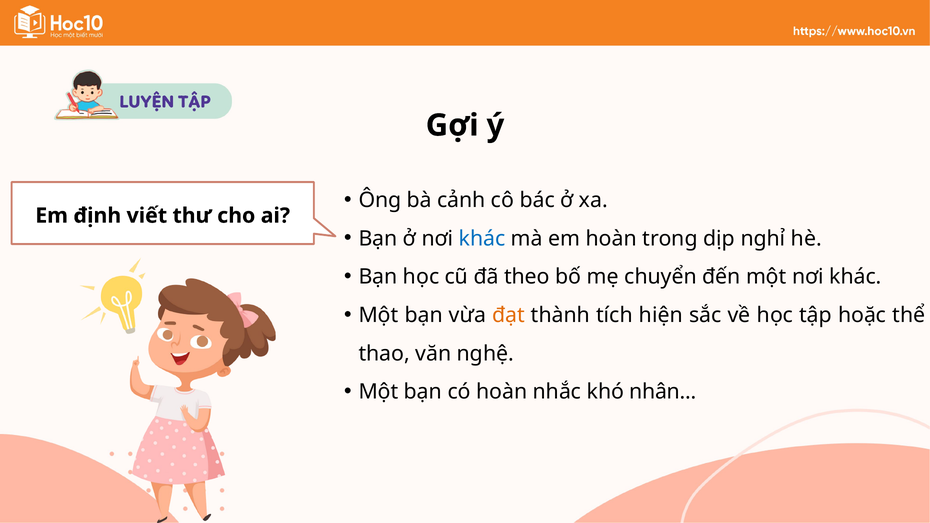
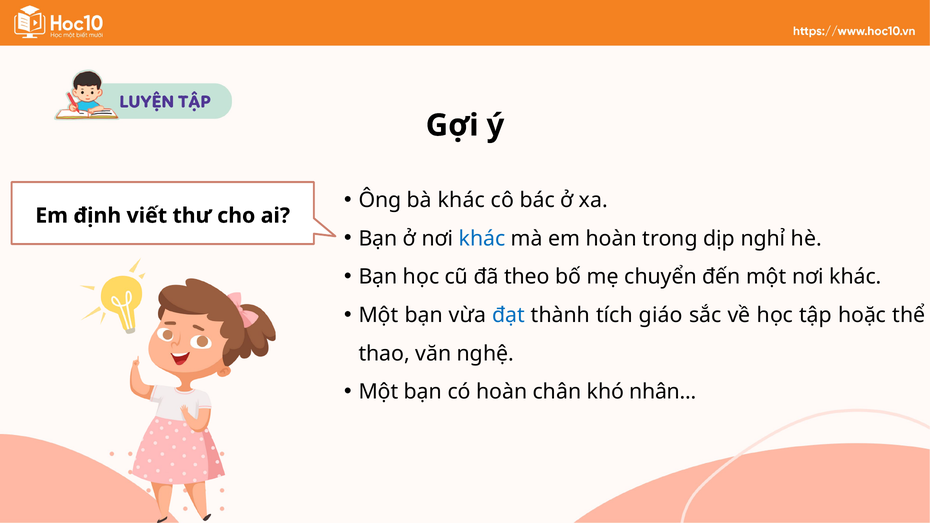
bà cảnh: cảnh -> khác
đạt colour: orange -> blue
hiện: hiện -> giáo
nhắc: nhắc -> chân
